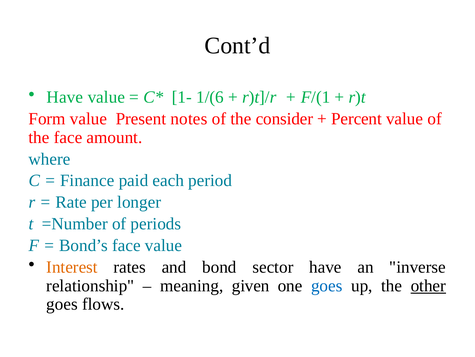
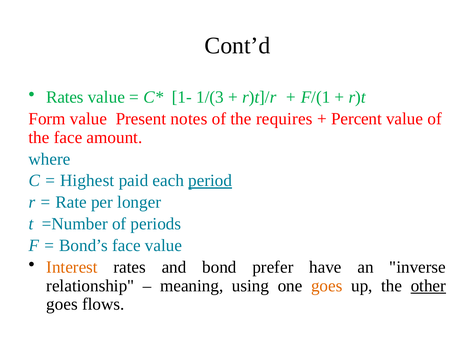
Have at (65, 97): Have -> Rates
1/(6: 1/(6 -> 1/(3
consider: consider -> requires
Finance: Finance -> Highest
period underline: none -> present
sector: sector -> prefer
given: given -> using
goes at (327, 285) colour: blue -> orange
